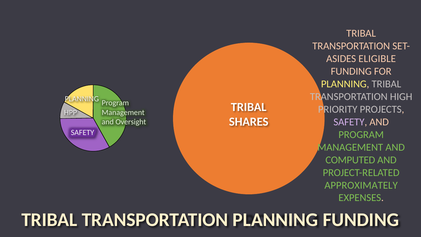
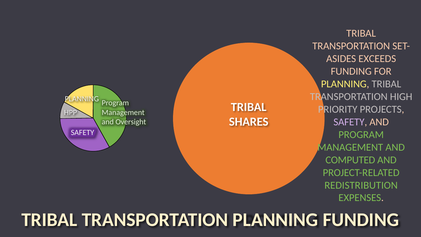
ELIGIBLE: ELIGIBLE -> EXCEEDS
APPROXIMATELY: APPROXIMATELY -> REDISTRIBUTION
